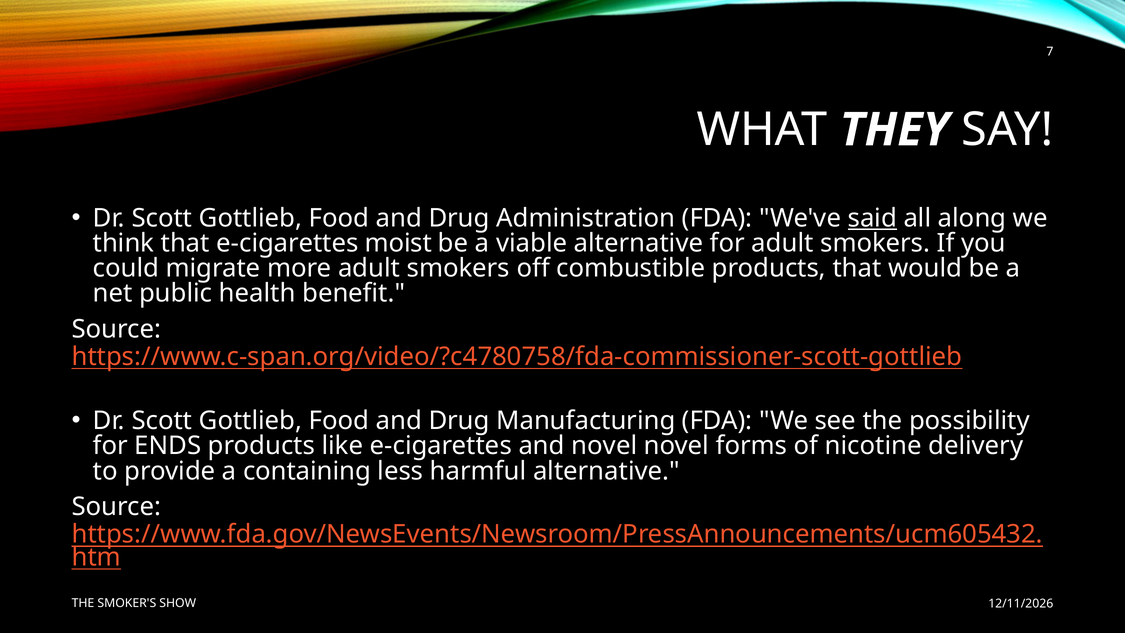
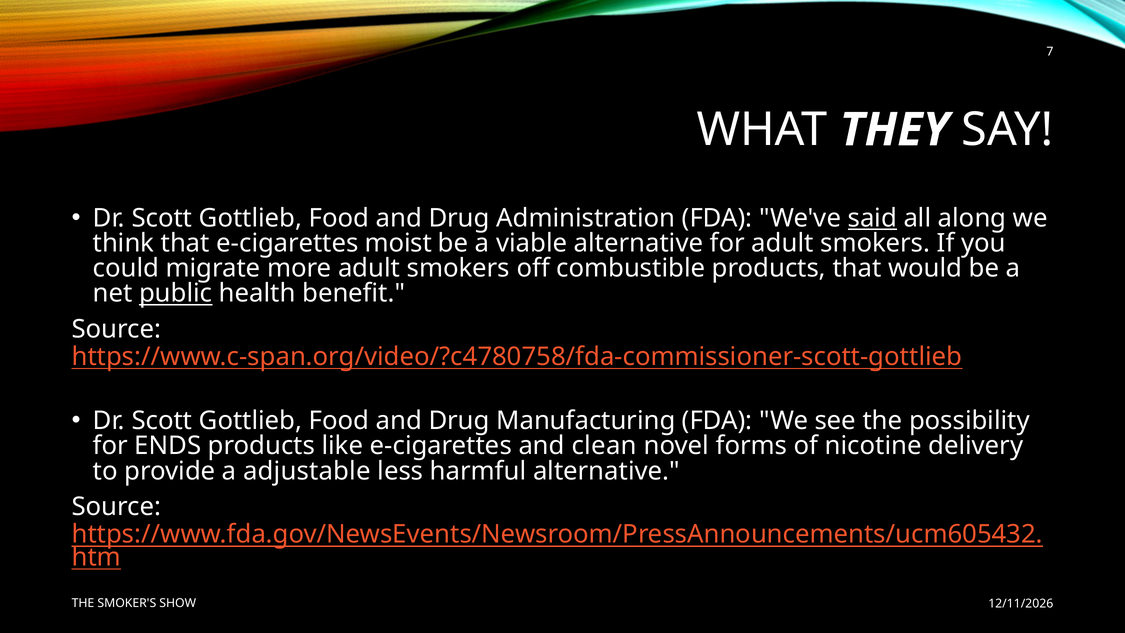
public underline: none -> present
and novel: novel -> clean
containing: containing -> adjustable
